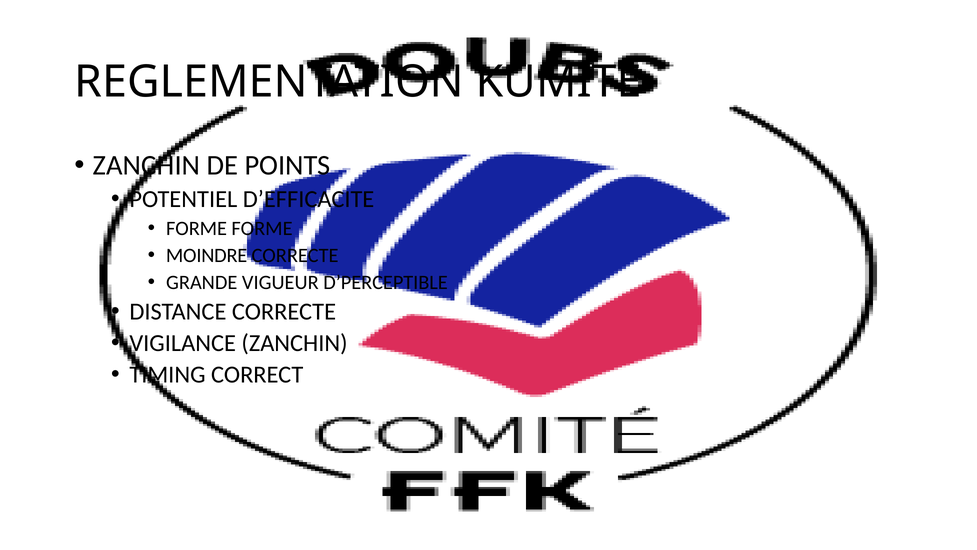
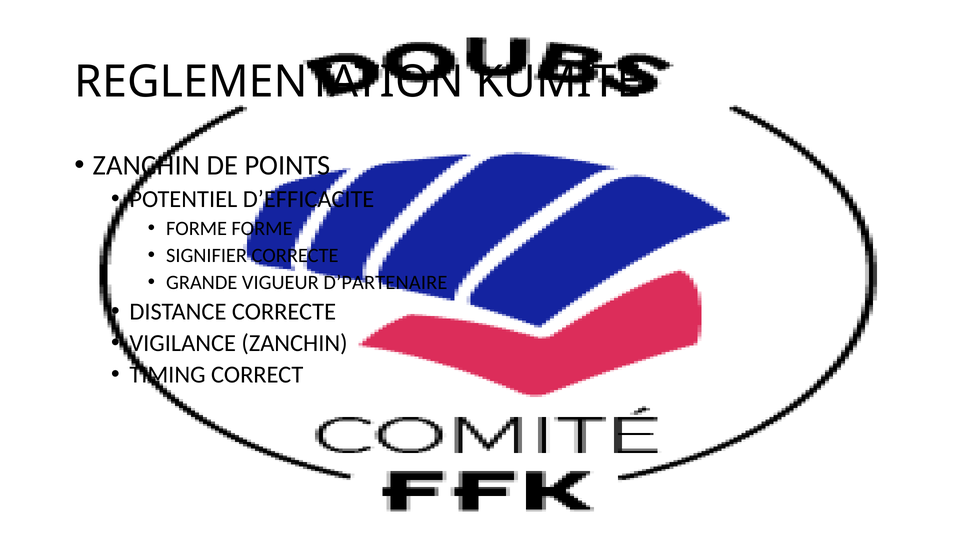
MOINDRE: MOINDRE -> SIGNIFIER
D’PERCEPTIBLE: D’PERCEPTIBLE -> D’PARTENAIRE
